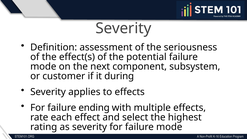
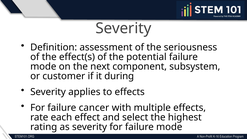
ending: ending -> cancer
